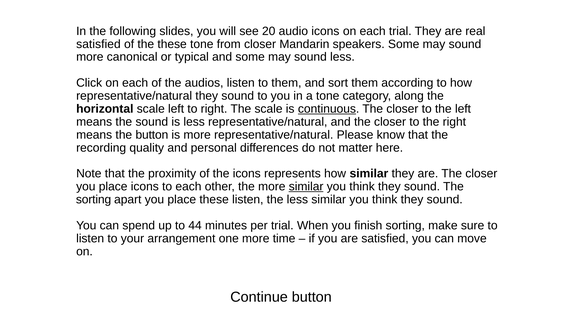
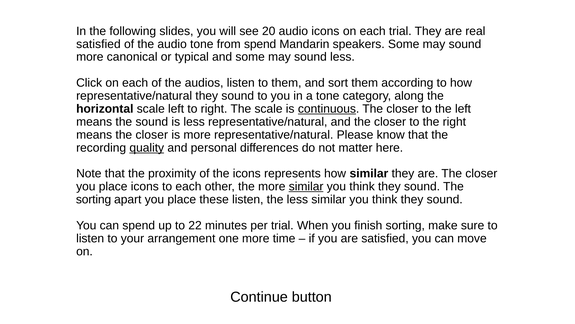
the these: these -> audio
from closer: closer -> spend
means the button: button -> closer
quality underline: none -> present
44: 44 -> 22
